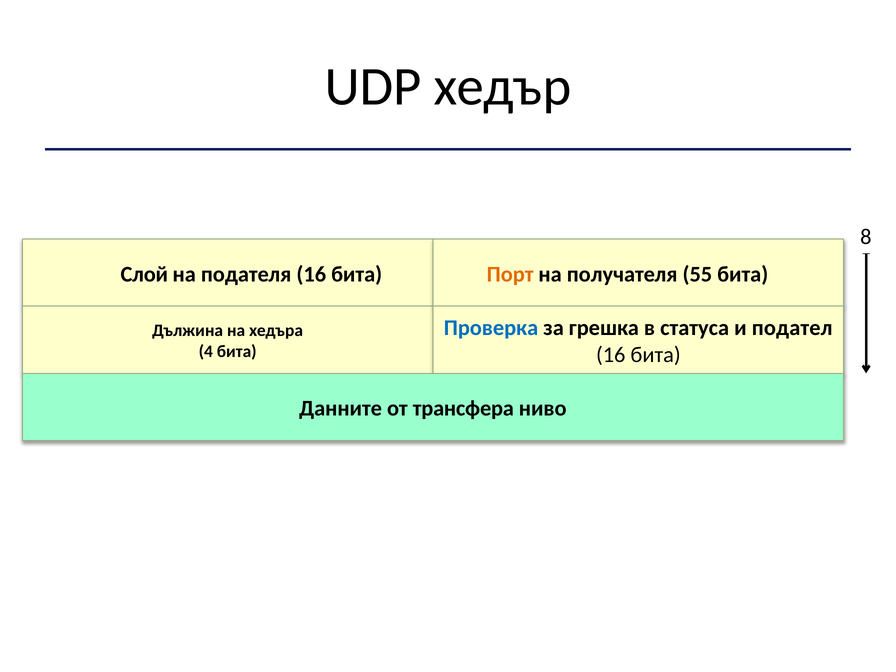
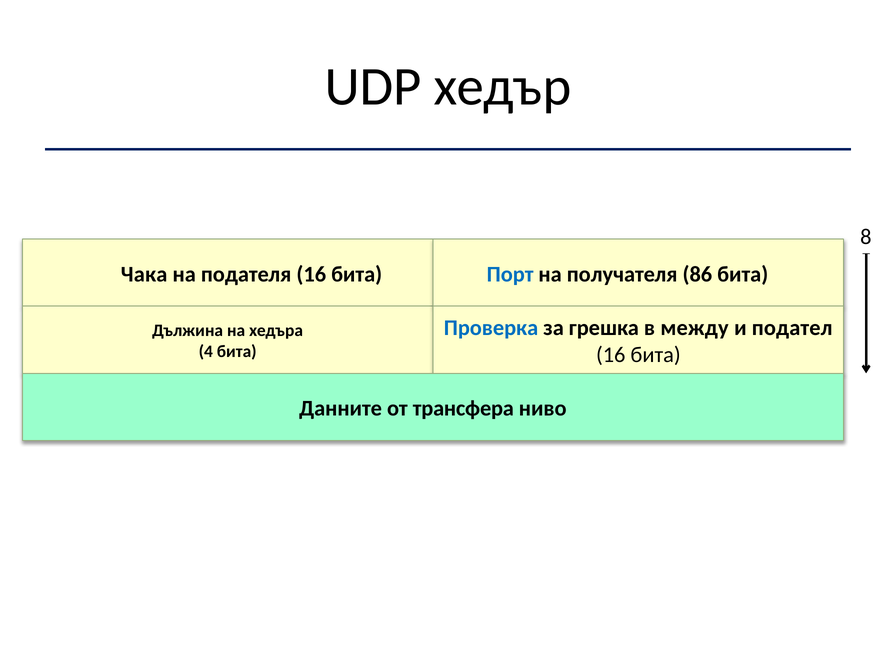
Слой: Слой -> Чака
Порт colour: orange -> blue
55: 55 -> 86
статуса: статуса -> между
